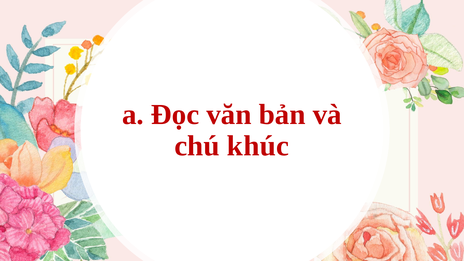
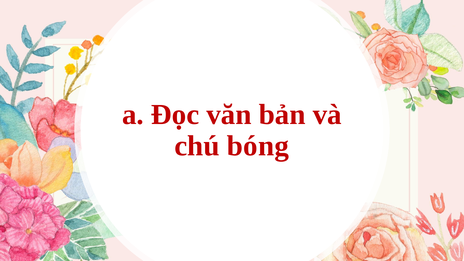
khúc: khúc -> bóng
